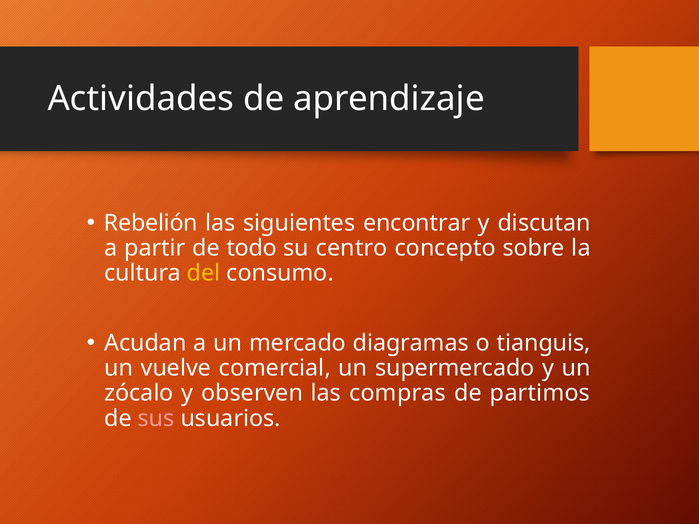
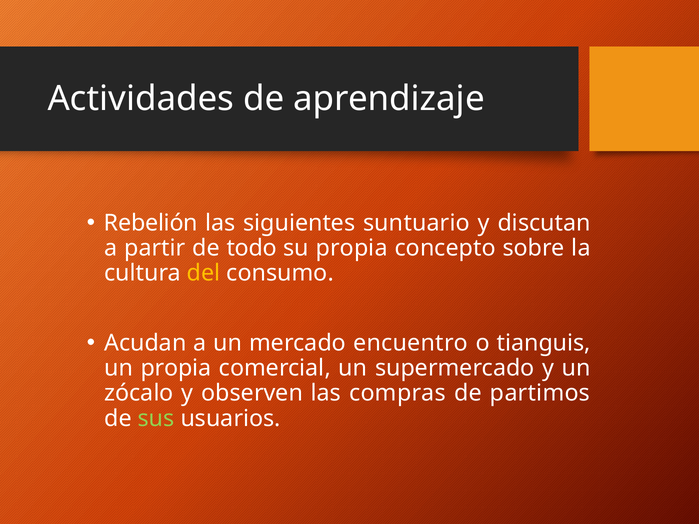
encontrar: encontrar -> suntuario
su centro: centro -> propia
diagramas: diagramas -> encuentro
un vuelve: vuelve -> propia
sus colour: pink -> light green
